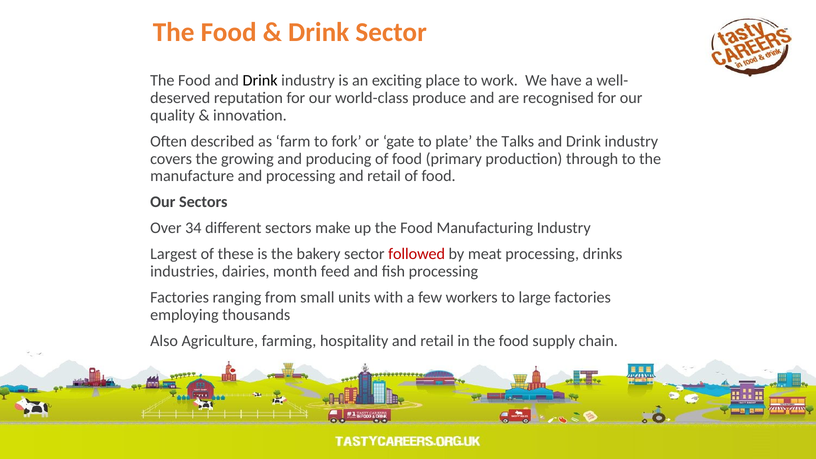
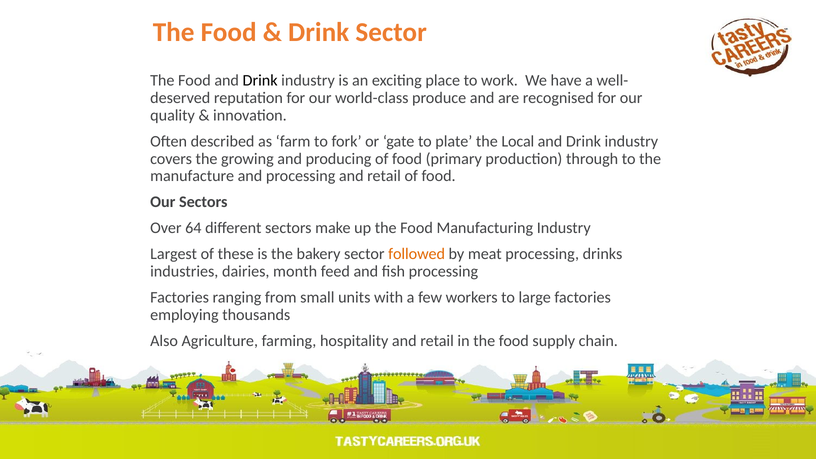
Talks: Talks -> Local
34: 34 -> 64
followed colour: red -> orange
